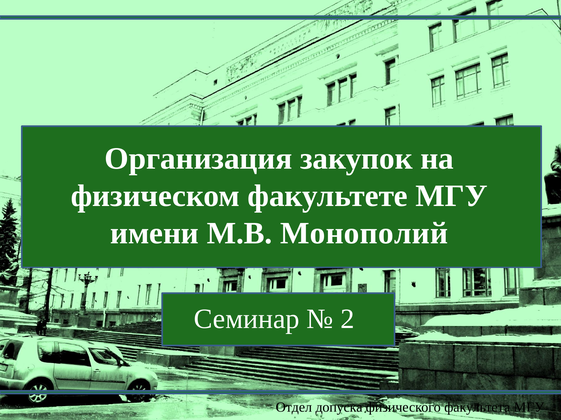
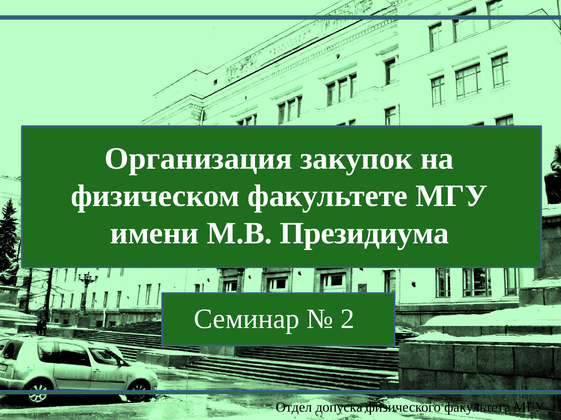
Монополий: Монополий -> Президиума
